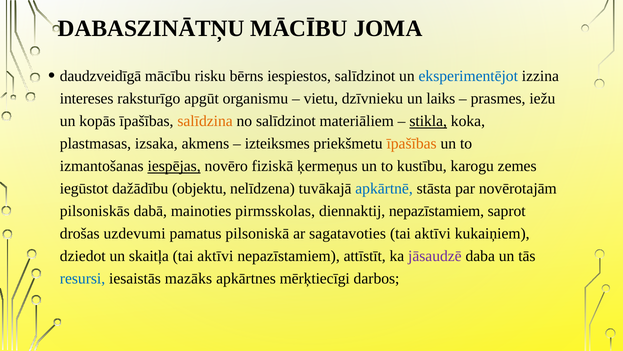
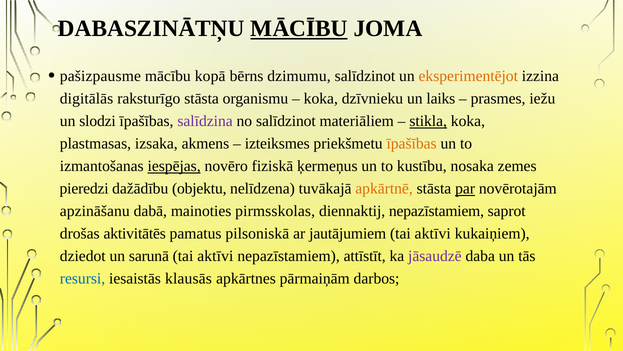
MĀCĪBU at (299, 29) underline: none -> present
daudzveidīgā: daudzveidīgā -> pašizpausme
risku: risku -> kopā
iespiestos: iespiestos -> dzimumu
eksperimentējot colour: blue -> orange
intereses: intereses -> digitālās
raksturīgo apgūt: apgūt -> stāsta
vietu at (321, 99): vietu -> koka
kopās: kopās -> slodzi
salīdzina colour: orange -> purple
karogu: karogu -> nosaka
iegūstot: iegūstot -> pieredzi
apkārtnē colour: blue -> orange
par underline: none -> present
pilsoniskās: pilsoniskās -> apzināšanu
uzdevumi: uzdevumi -> aktivitātēs
sagatavoties: sagatavoties -> jautājumiem
skaitļa: skaitļa -> sarunā
mazāks: mazāks -> klausās
mērķtiecīgi: mērķtiecīgi -> pārmaiņām
